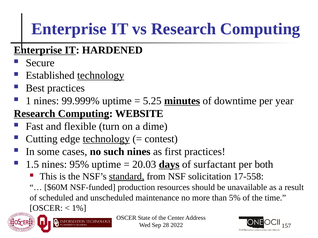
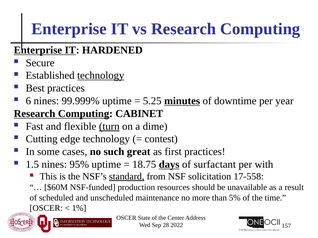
1: 1 -> 6
WEBSITE: WEBSITE -> CABINET
turn underline: none -> present
technology at (106, 139) underline: present -> none
such nines: nines -> great
20.03: 20.03 -> 18.75
both: both -> with
